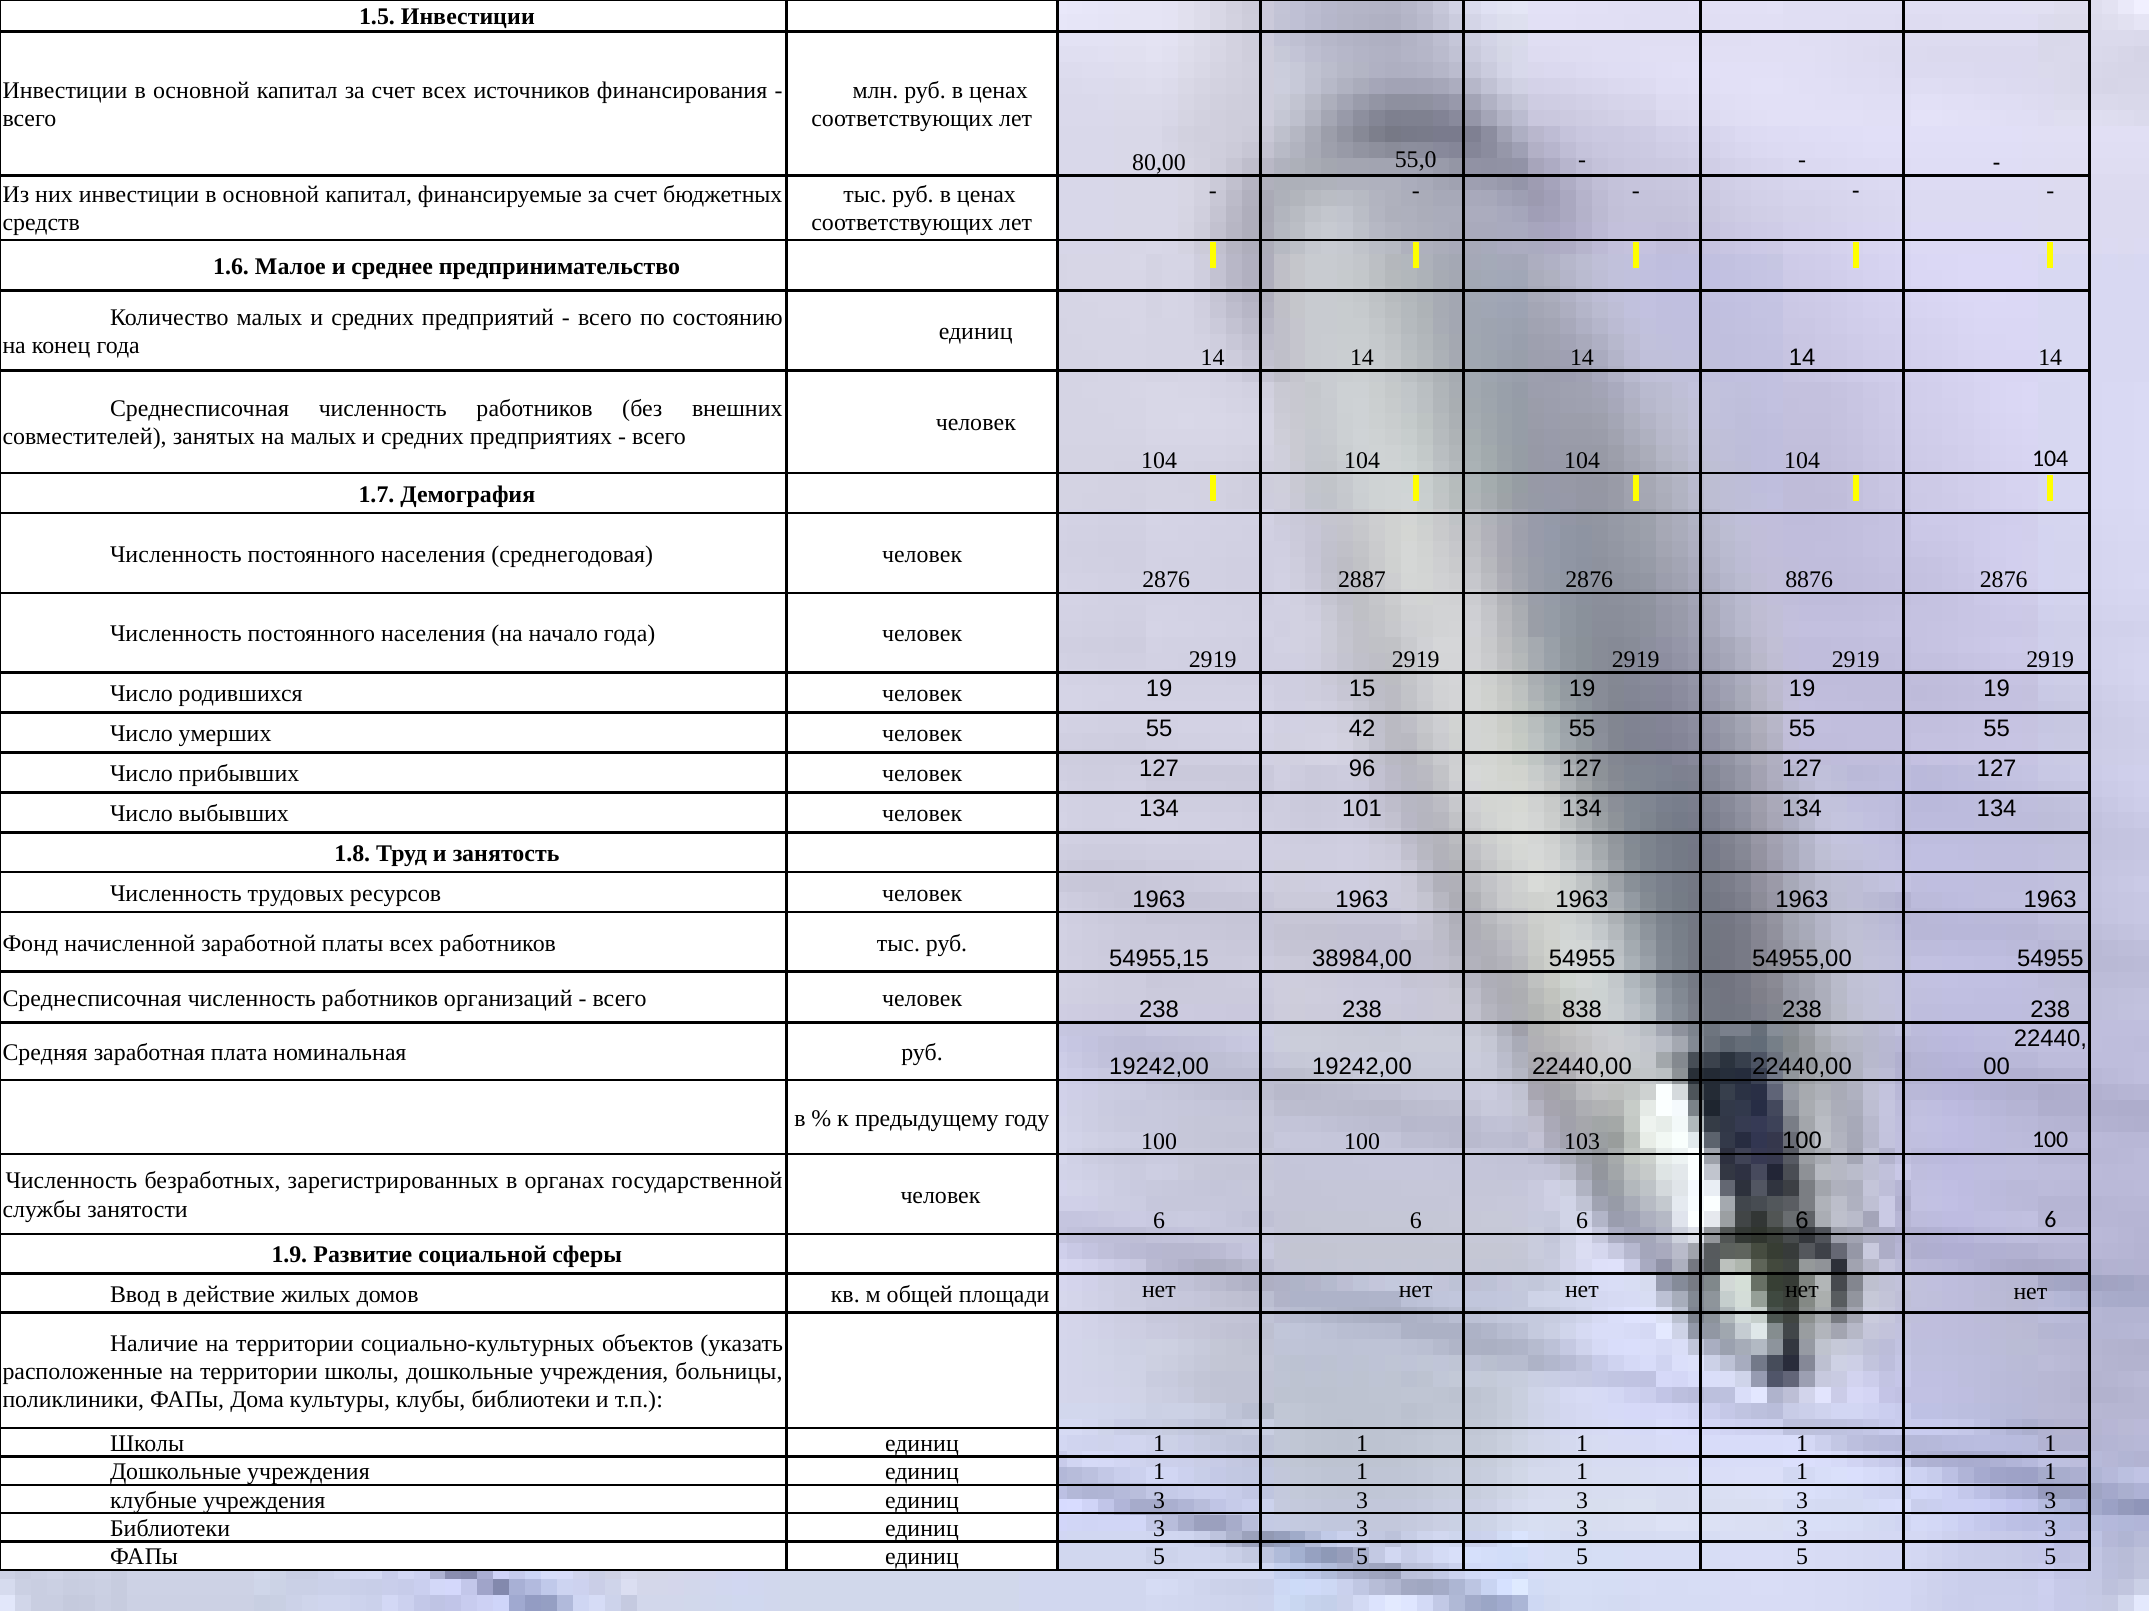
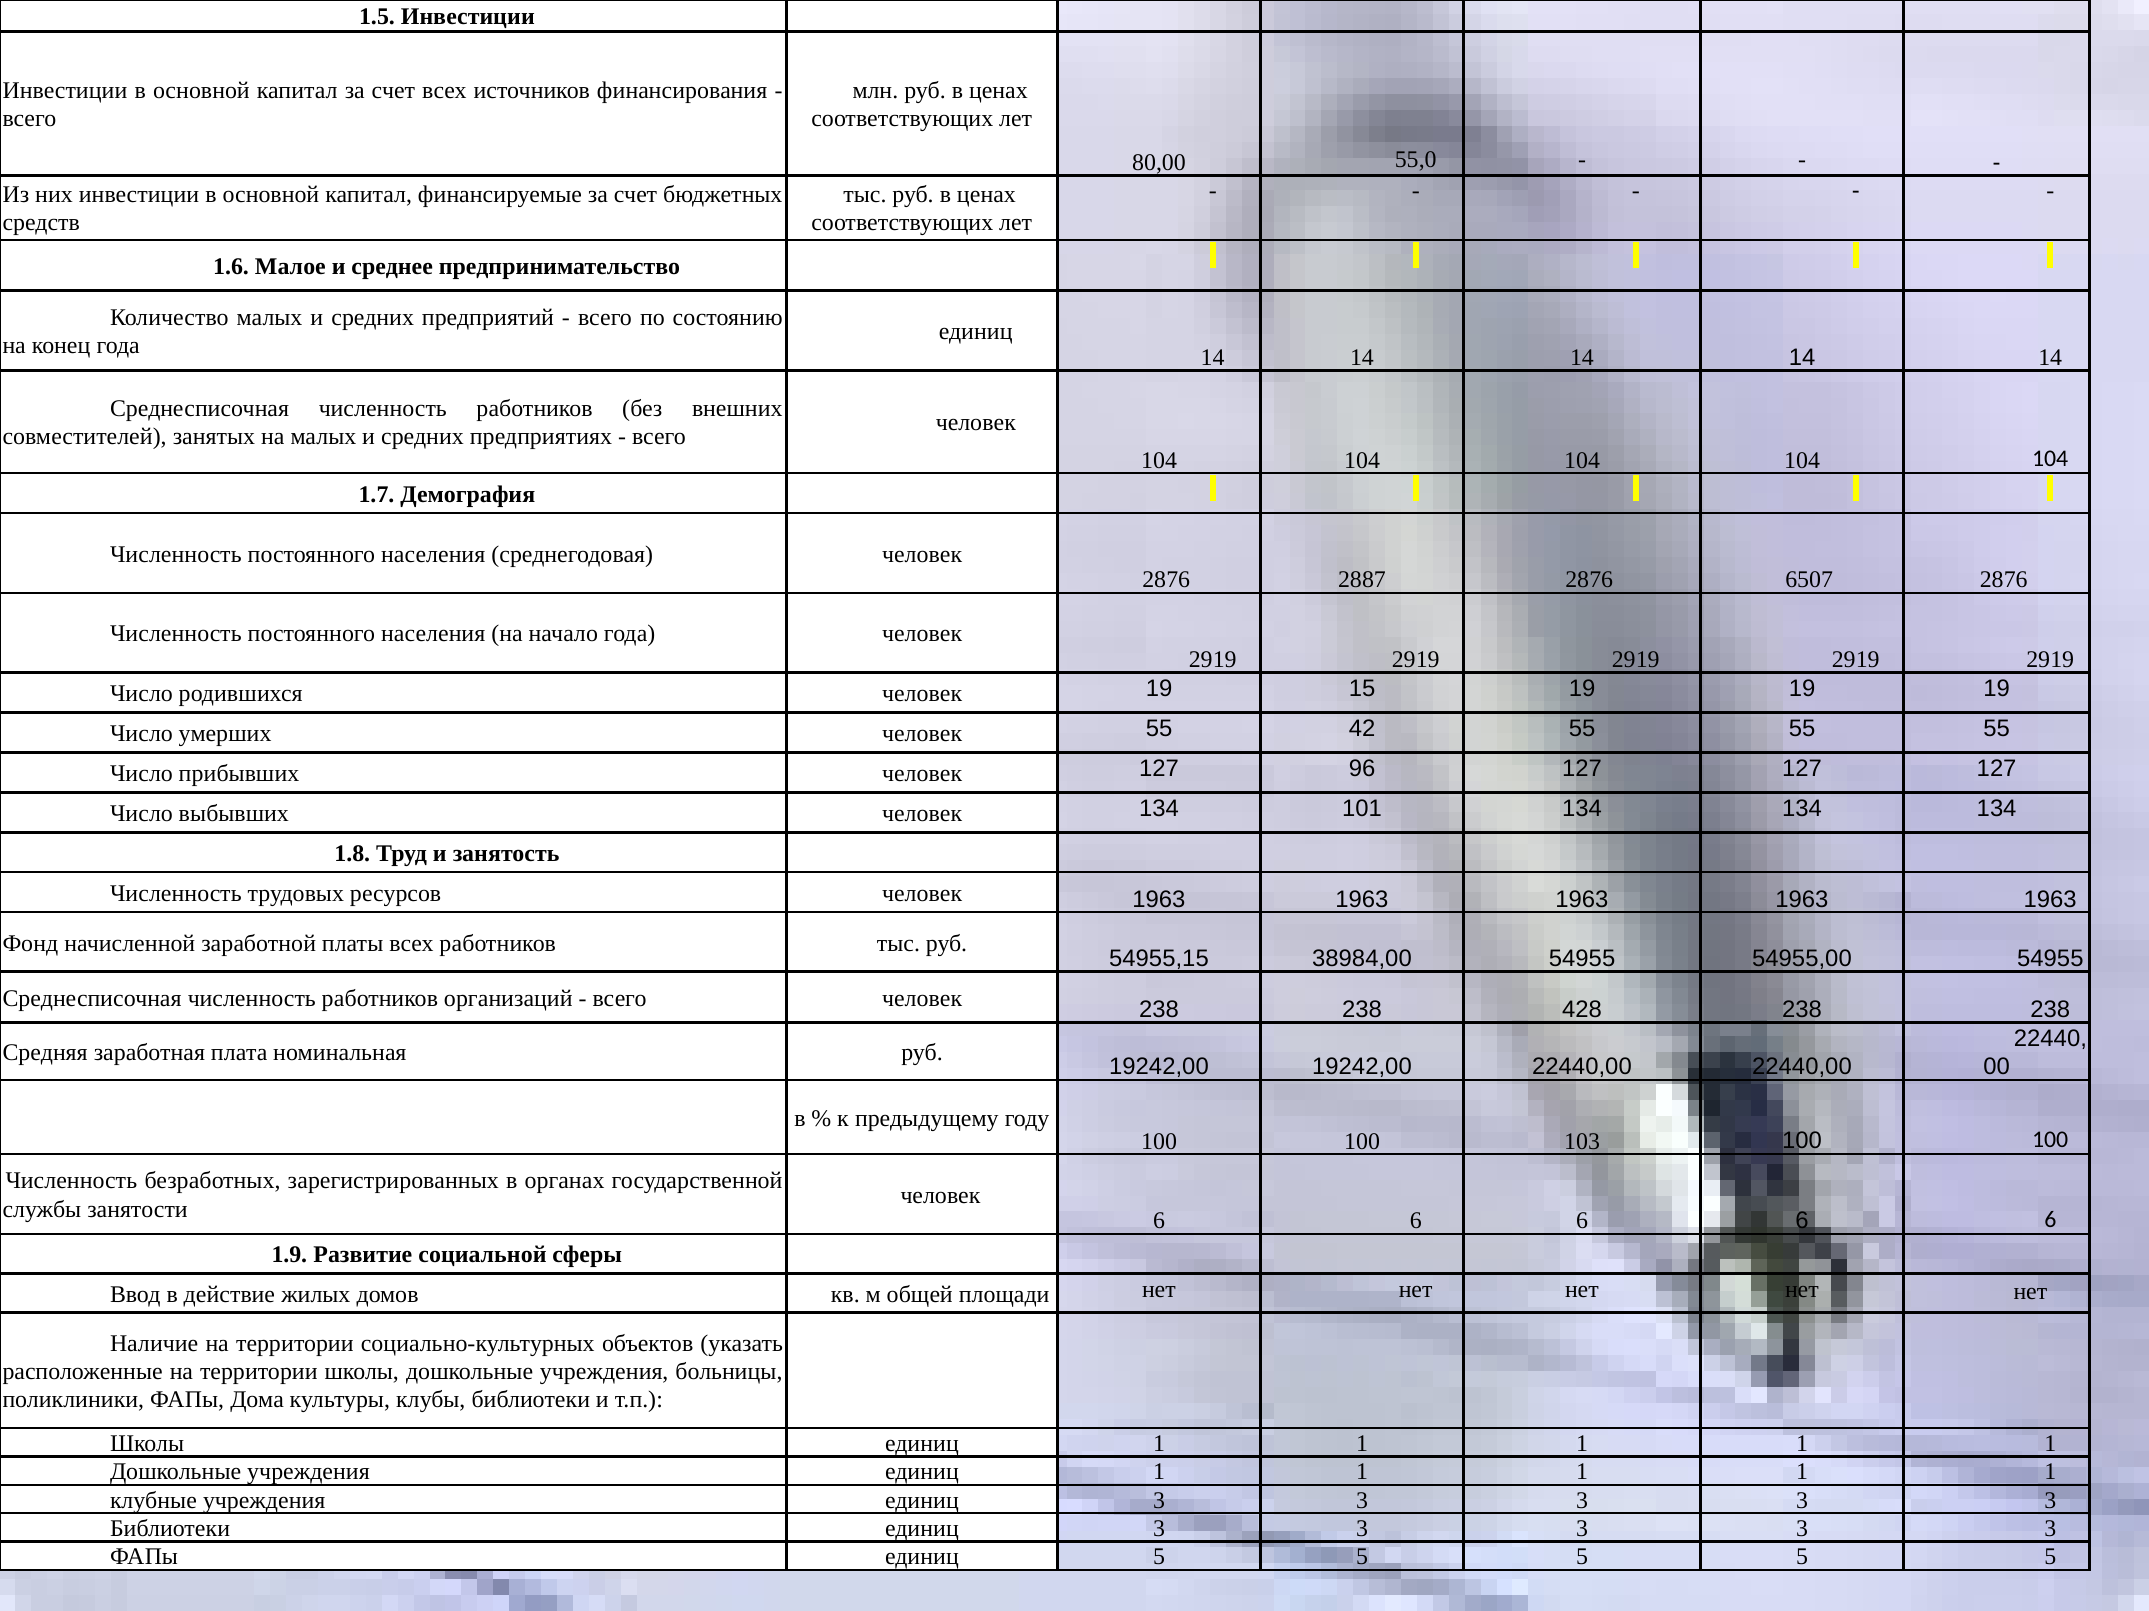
8876: 8876 -> 6507
838: 838 -> 428
